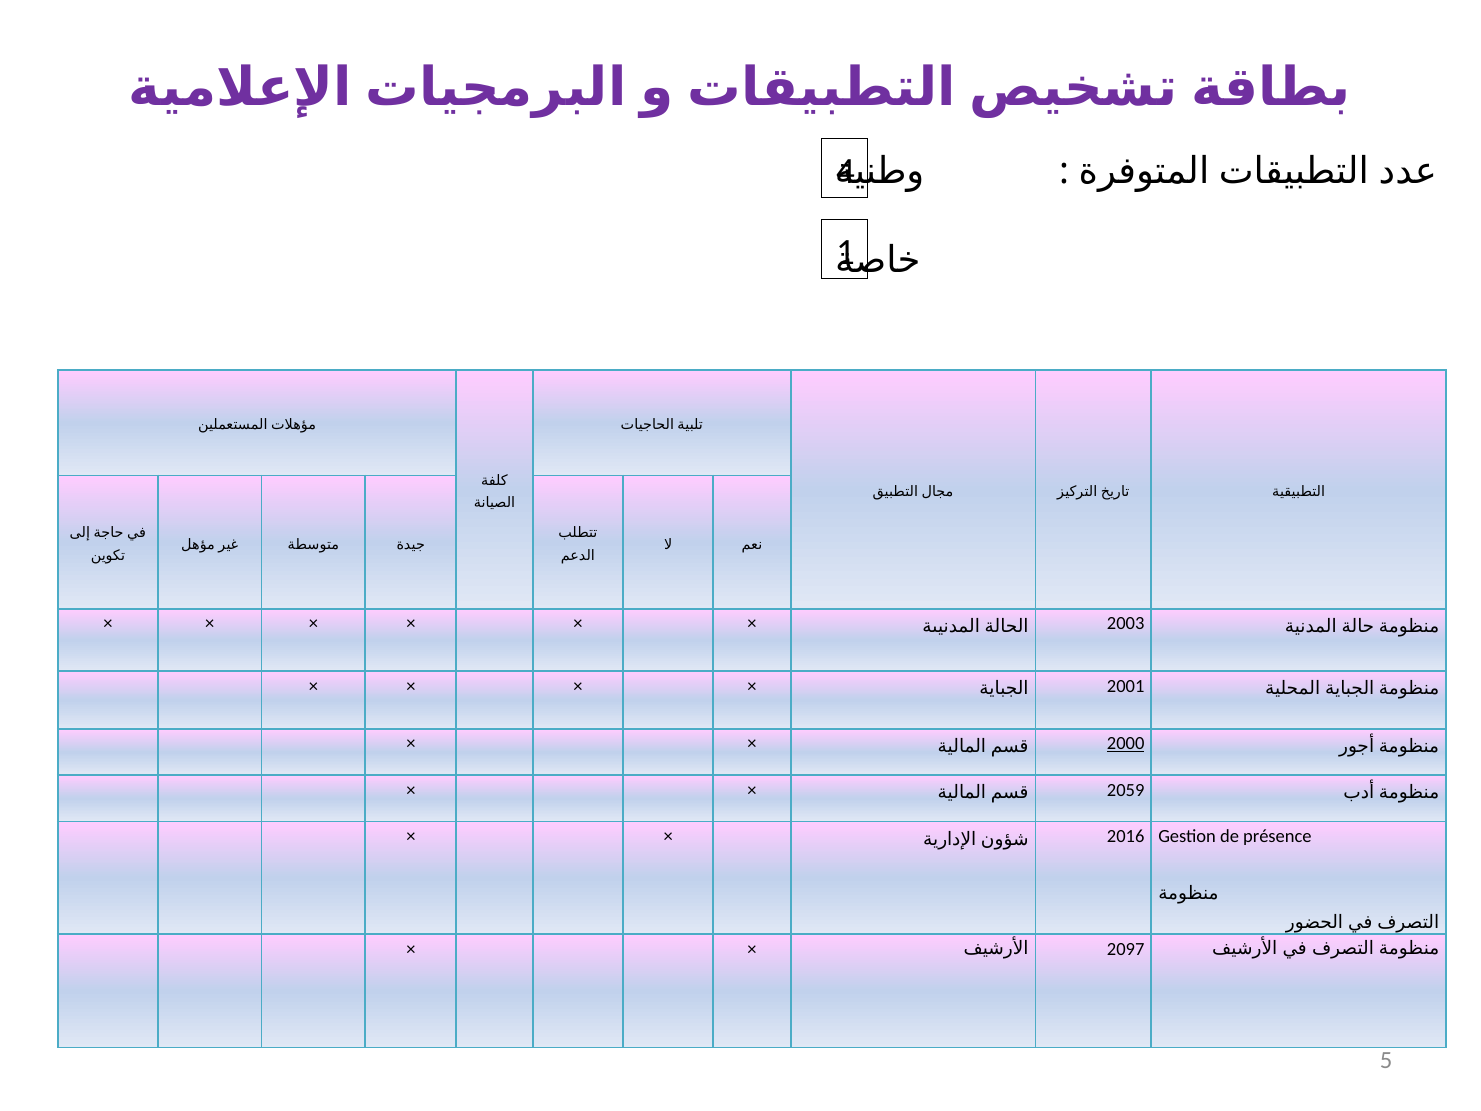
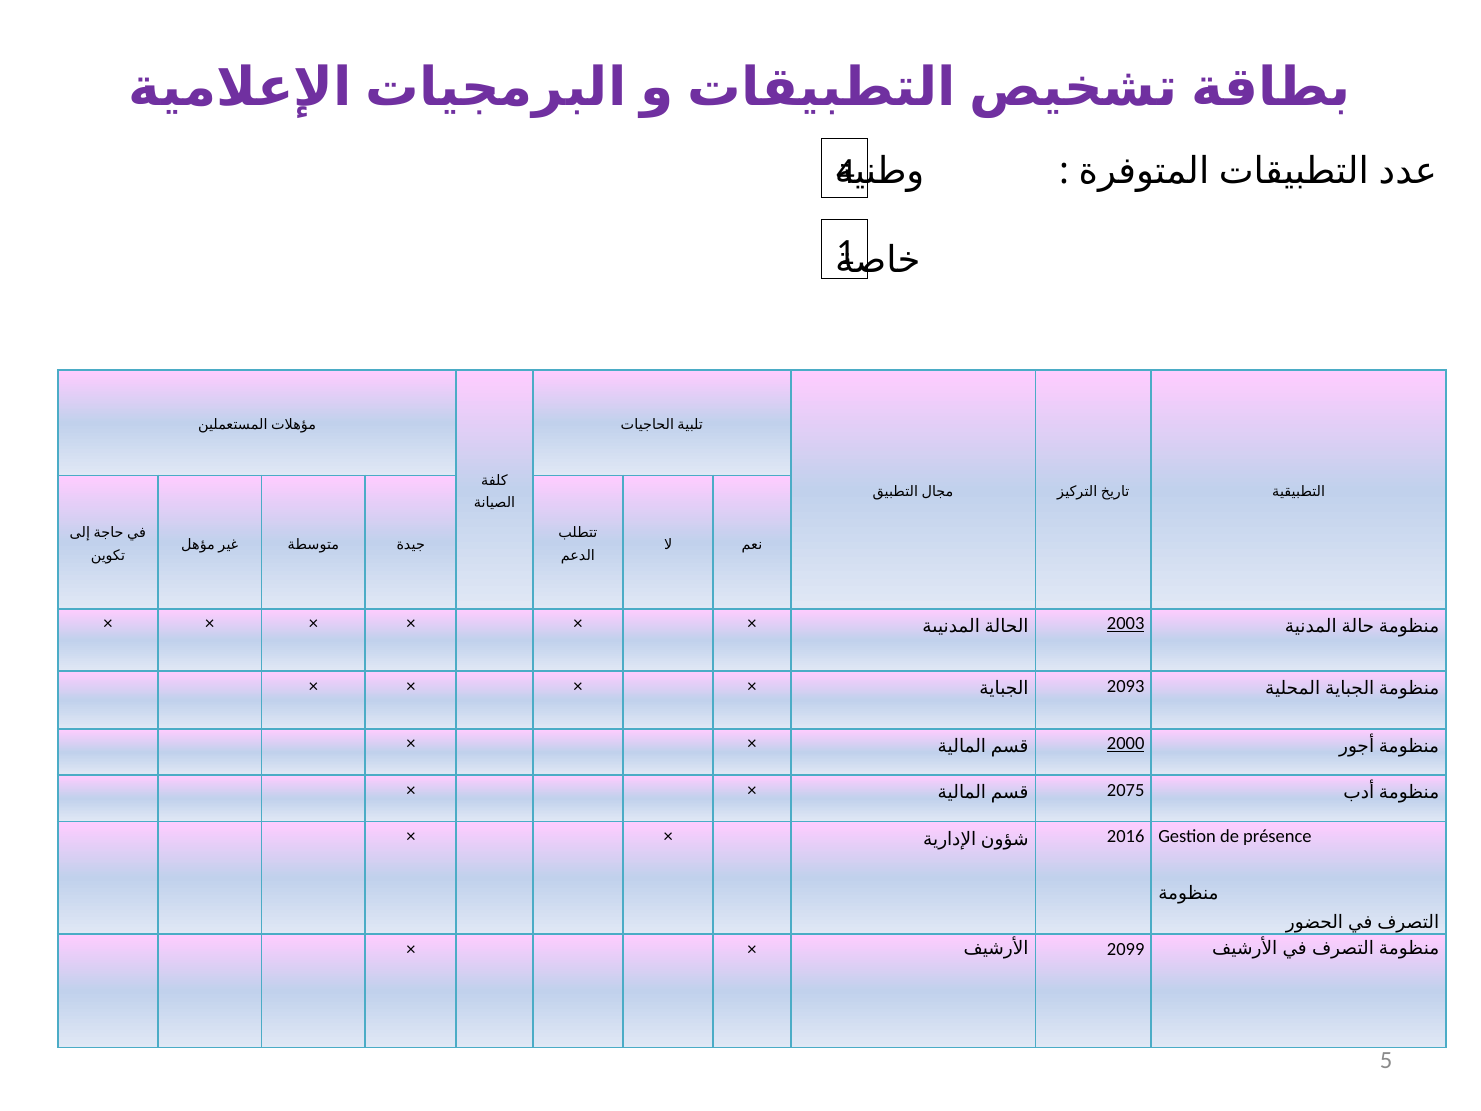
2003 underline: none -> present
2001: 2001 -> 2093
2059: 2059 -> 2075
2097: 2097 -> 2099
